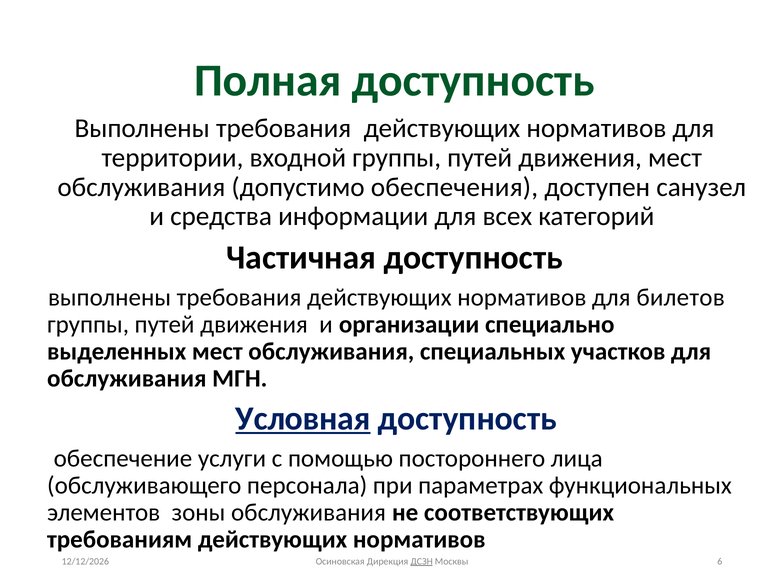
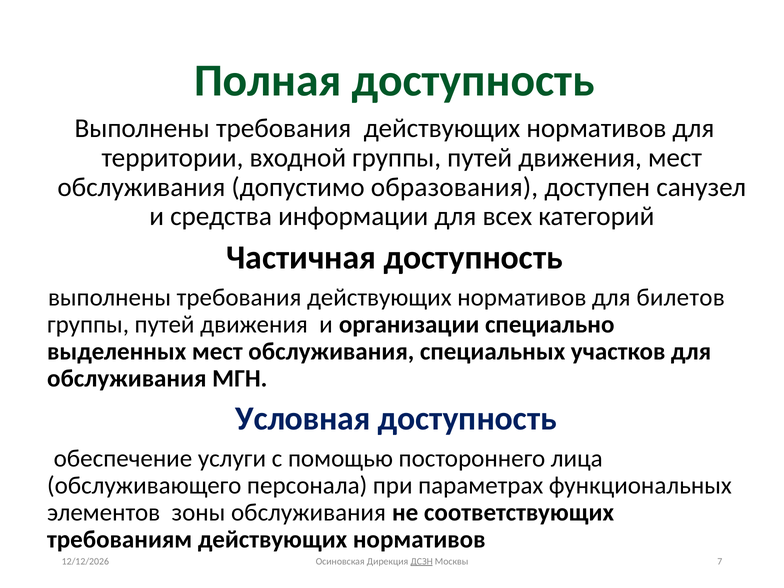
обеспечения: обеспечения -> образования
Условная underline: present -> none
6: 6 -> 7
